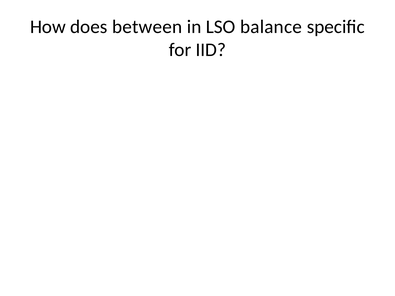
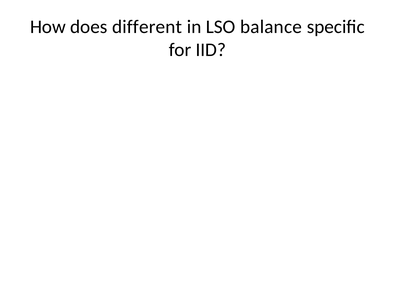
between: between -> different
